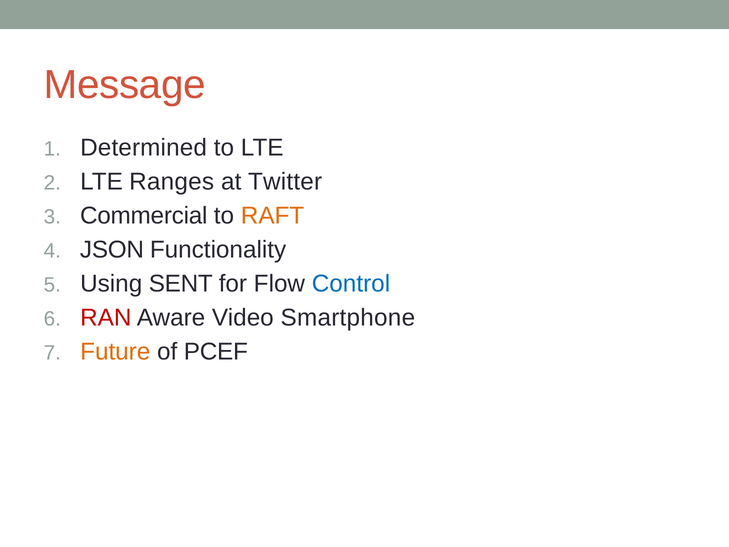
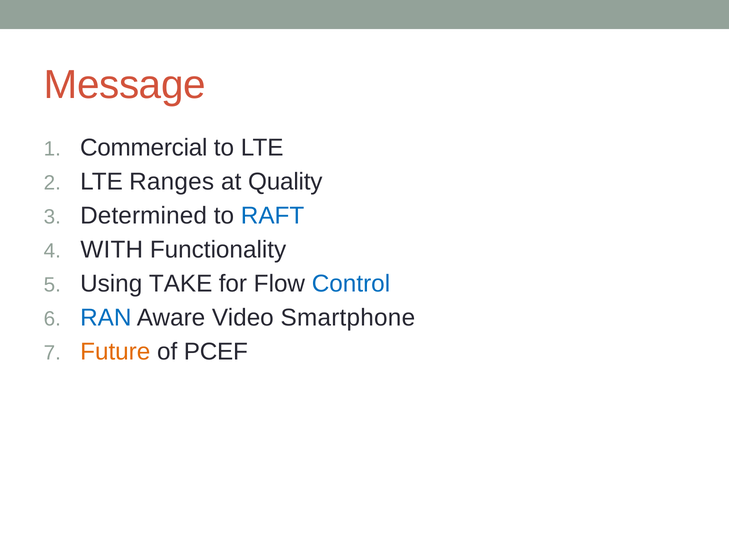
Determined: Determined -> Commercial
Twitter: Twitter -> Quality
Commercial: Commercial -> Determined
RAFT colour: orange -> blue
JSON: JSON -> WITH
SENT: SENT -> TAKE
RAN colour: red -> blue
